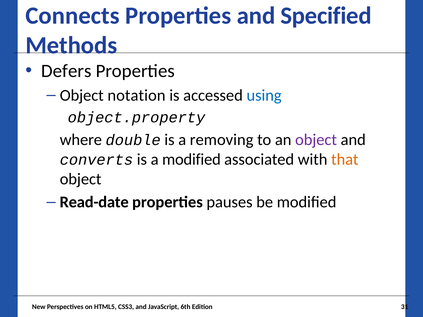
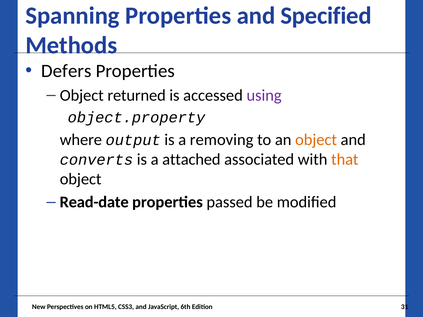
Connects: Connects -> Spanning
notation: notation -> returned
using colour: blue -> purple
double: double -> output
object at (316, 140) colour: purple -> orange
a modified: modified -> attached
pauses: pauses -> passed
